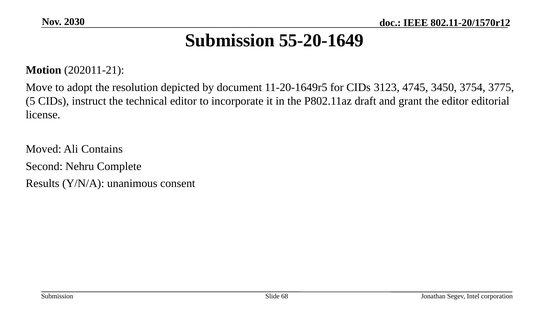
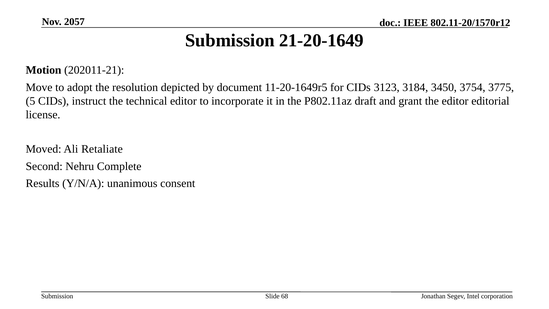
2030: 2030 -> 2057
55-20-1649: 55-20-1649 -> 21-20-1649
4745: 4745 -> 3184
Contains: Contains -> Retaliate
